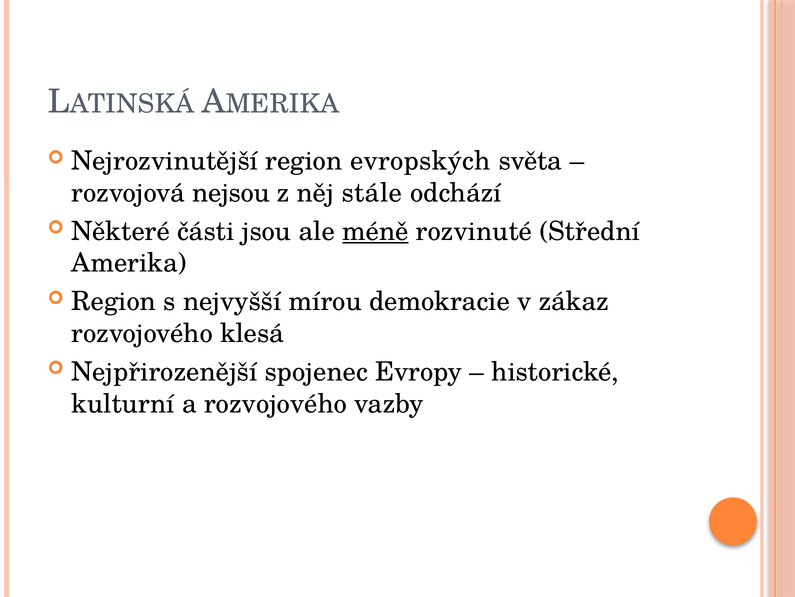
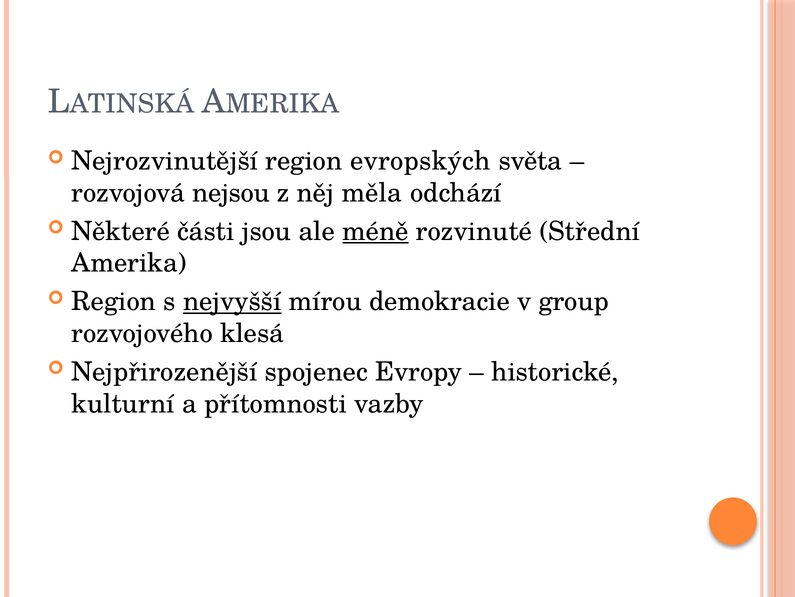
stále: stále -> měla
nejvyšší underline: none -> present
zákaz: zákaz -> group
a rozvojového: rozvojového -> přítomnosti
